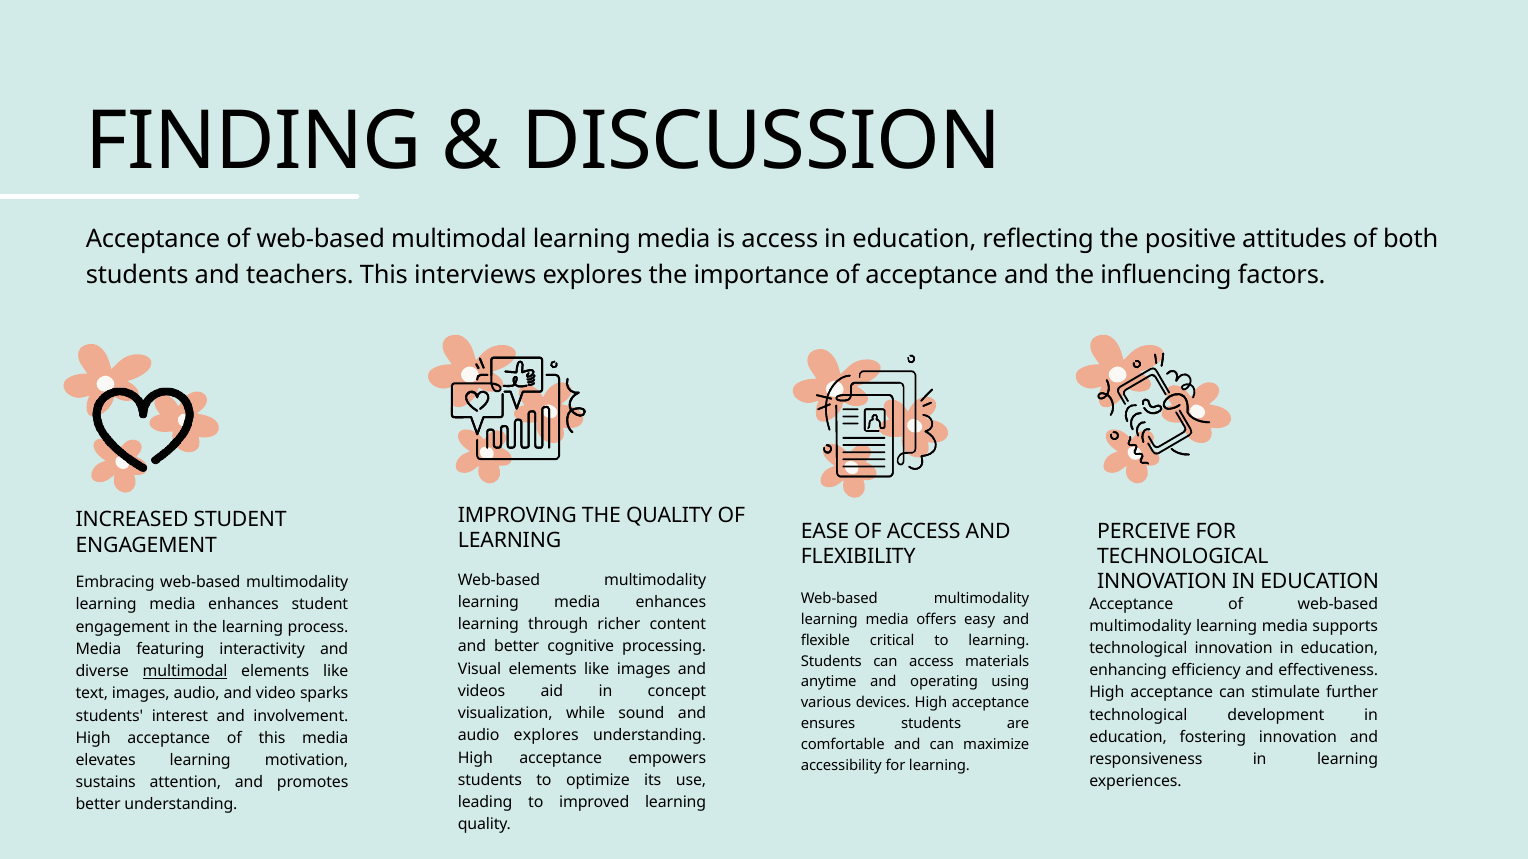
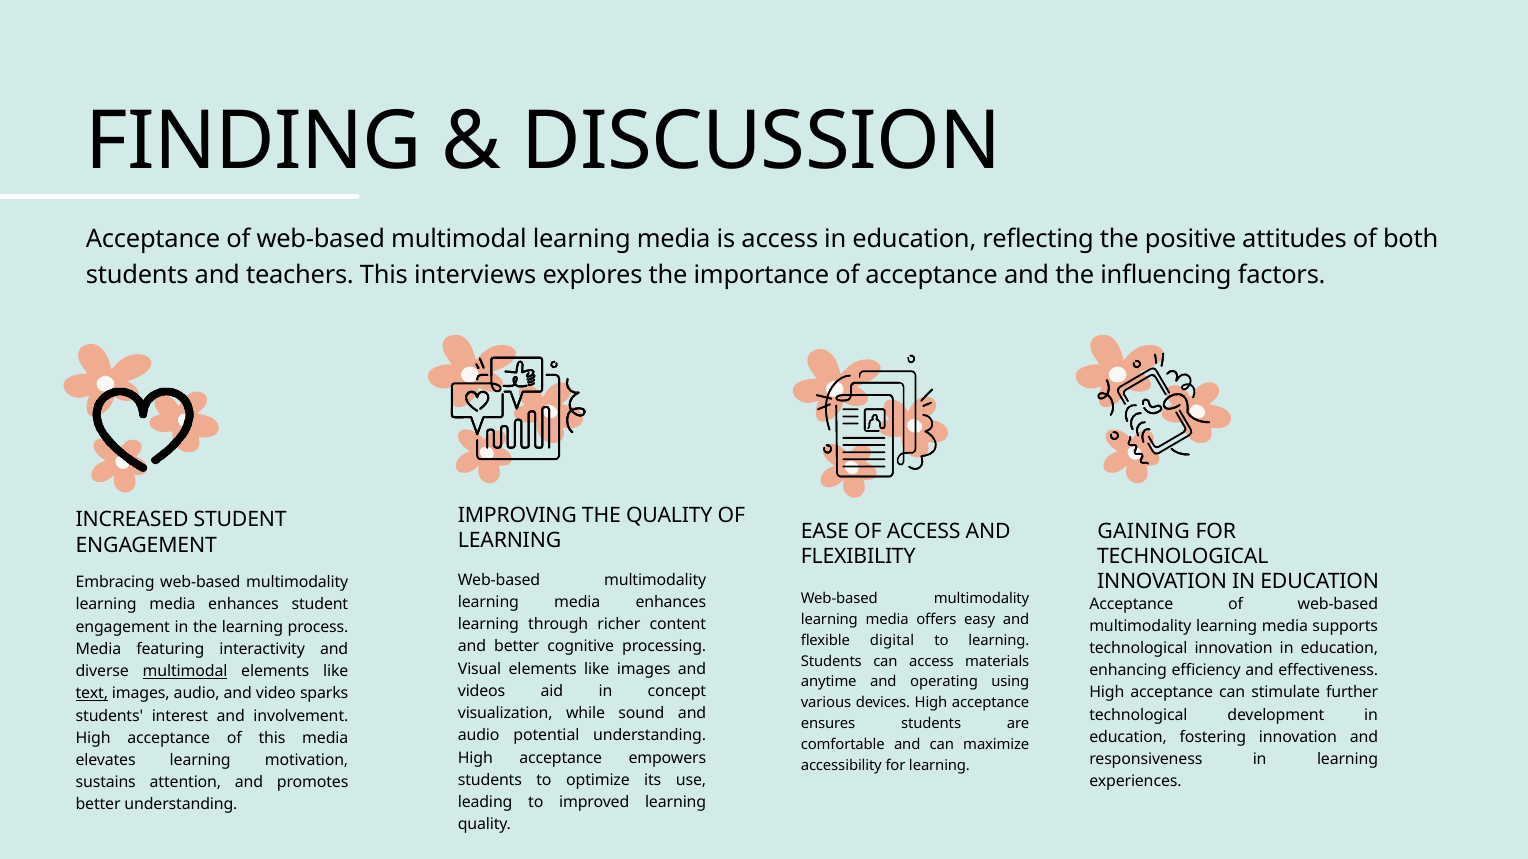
PERCEIVE: PERCEIVE -> GAINING
critical: critical -> digital
text underline: none -> present
audio explores: explores -> potential
